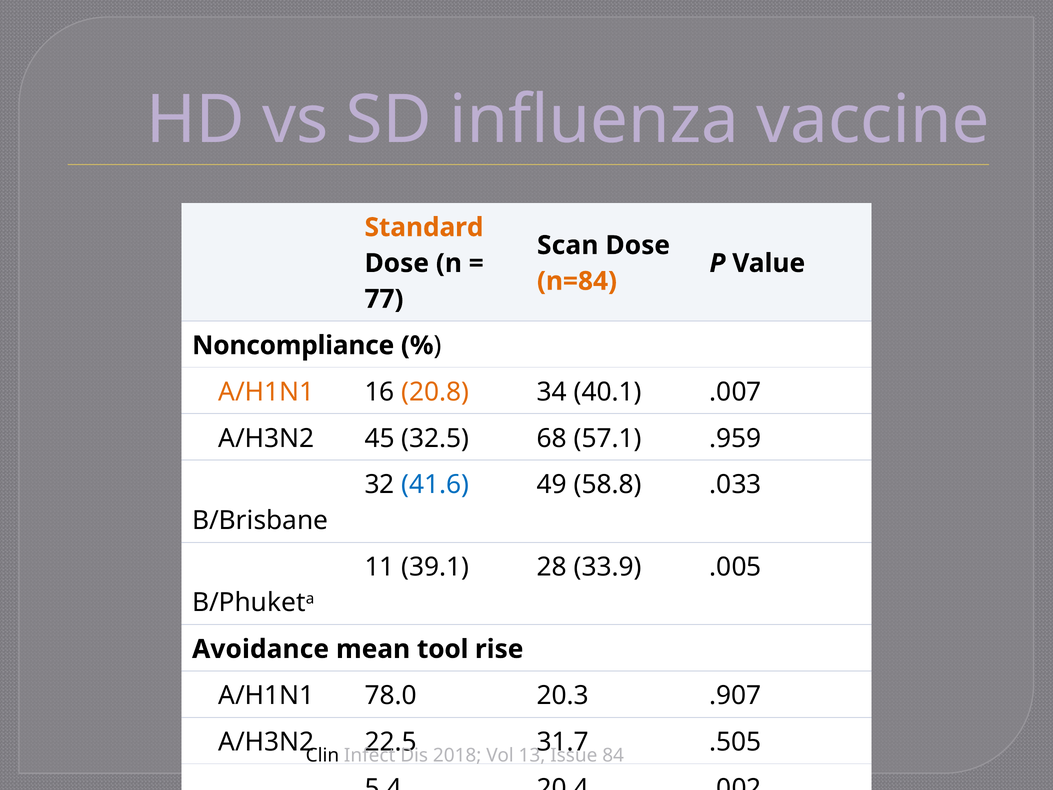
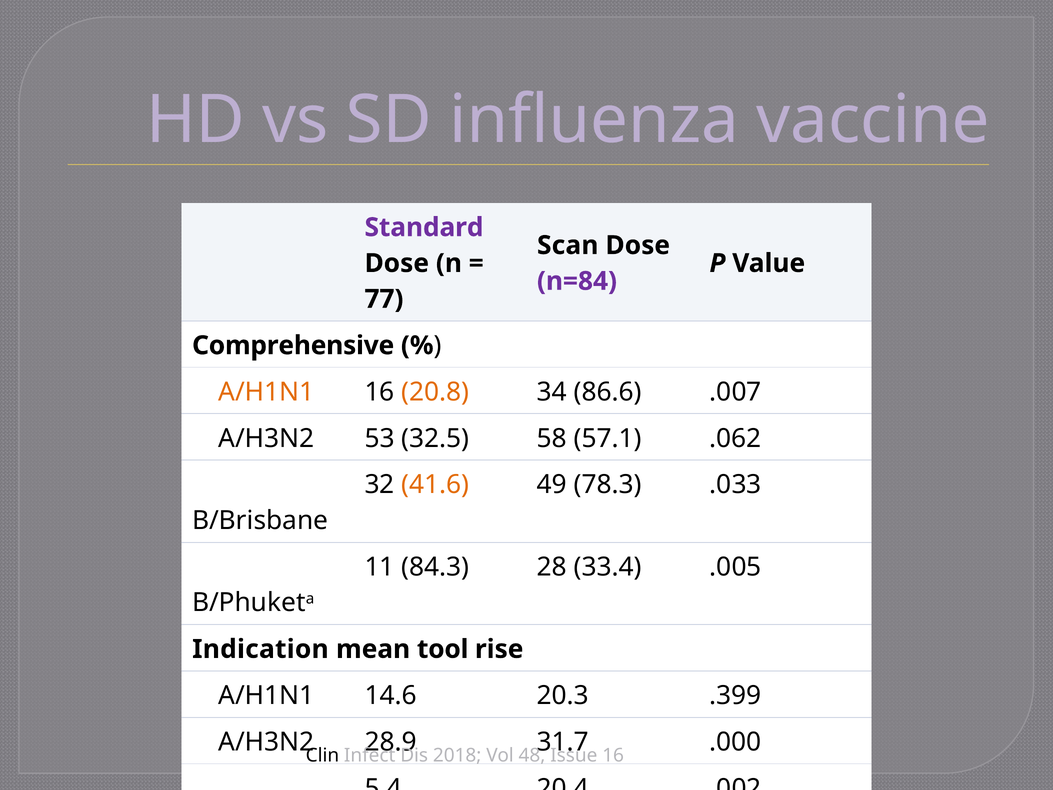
Standard colour: orange -> purple
n=84 colour: orange -> purple
Noncompliance: Noncompliance -> Comprehensive
40.1: 40.1 -> 86.6
45: 45 -> 53
68: 68 -> 58
.959: .959 -> .062
41.6 colour: blue -> orange
58.8: 58.8 -> 78.3
39.1: 39.1 -> 84.3
33.9: 33.9 -> 33.4
Avoidance: Avoidance -> Indication
78.0: 78.0 -> 14.6
.907: .907 -> .399
22.5: 22.5 -> 28.9
.505: .505 -> .000
13: 13 -> 48
84 at (613, 755): 84 -> 16
